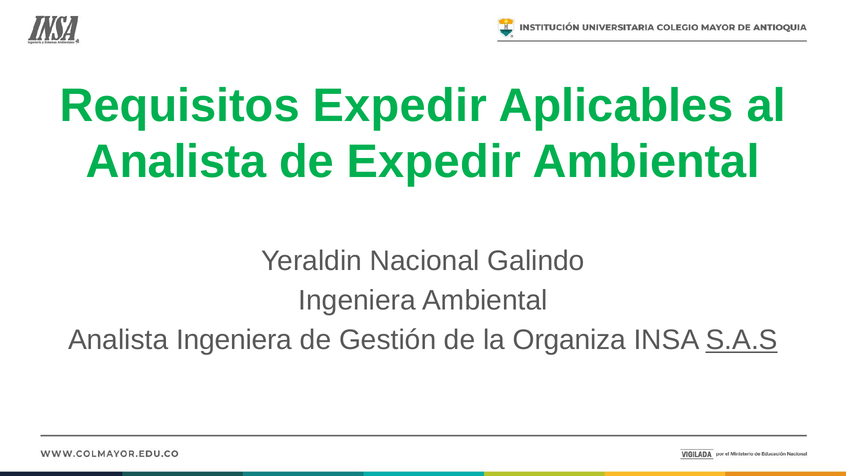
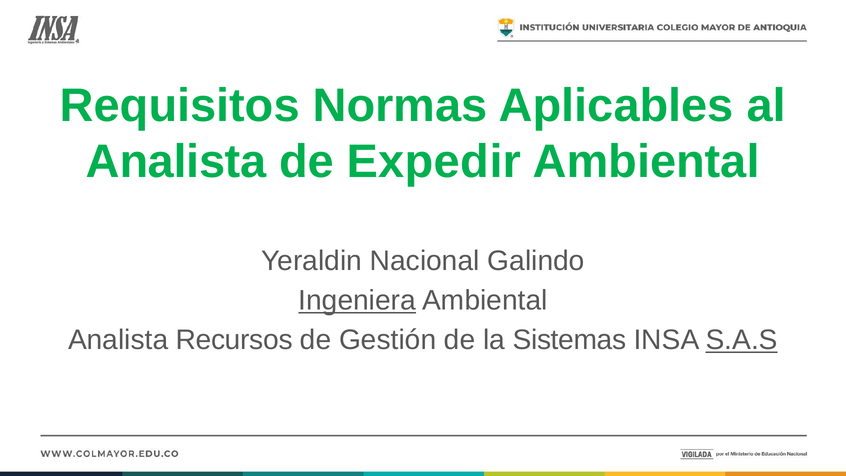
Requisitos Expedir: Expedir -> Normas
Ingeniera at (357, 301) underline: none -> present
Analista Ingeniera: Ingeniera -> Recursos
Organiza: Organiza -> Sistemas
